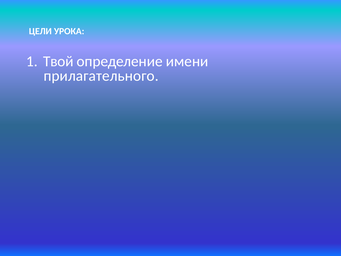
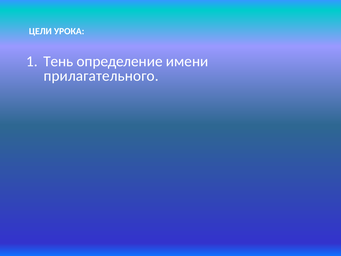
Твой: Твой -> Тень
